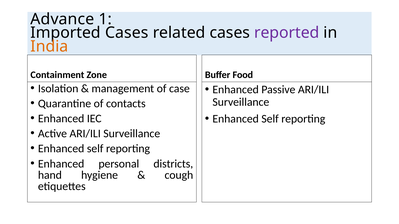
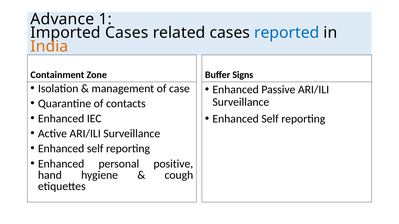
reported colour: purple -> blue
Food: Food -> Signs
districts: districts -> positive
